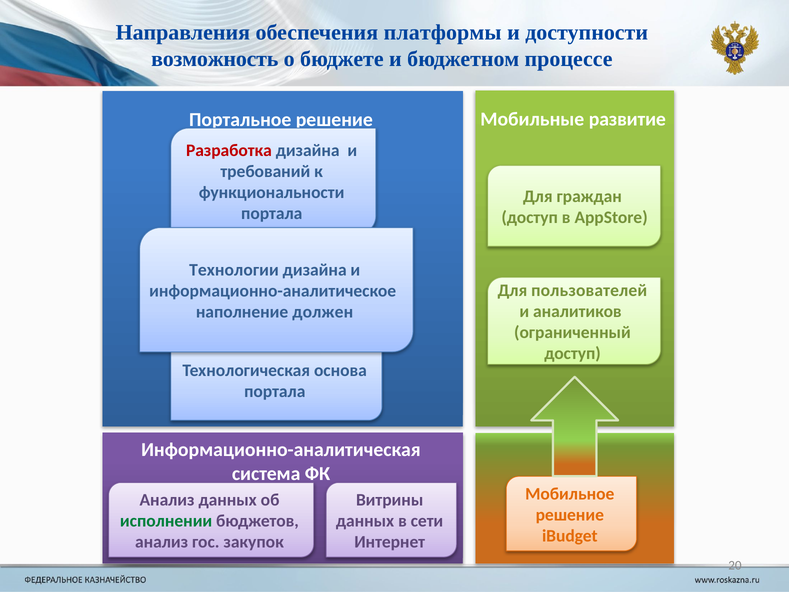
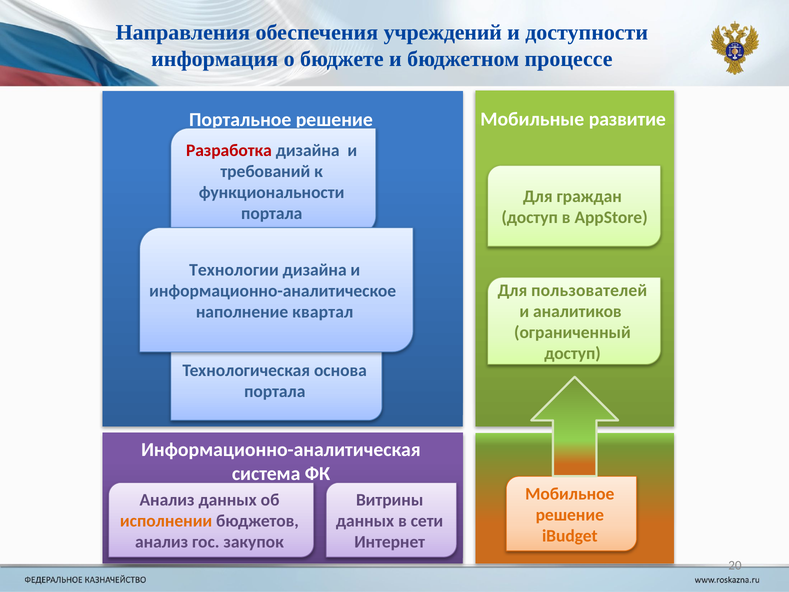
платформы: платформы -> учреждений
возможность: возможность -> информация
должен: должен -> квартал
исполнении colour: green -> orange
